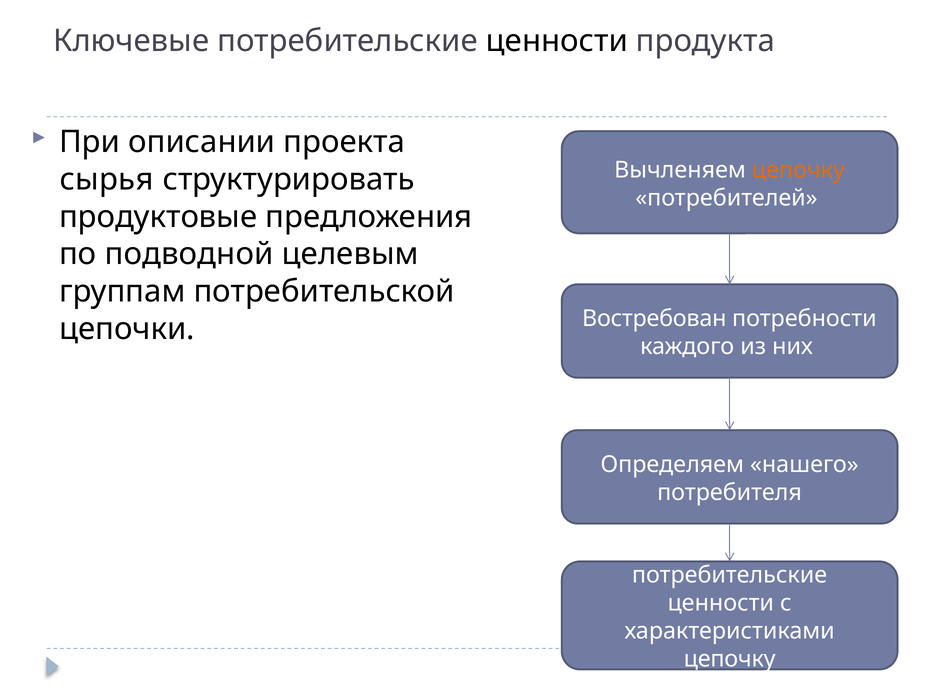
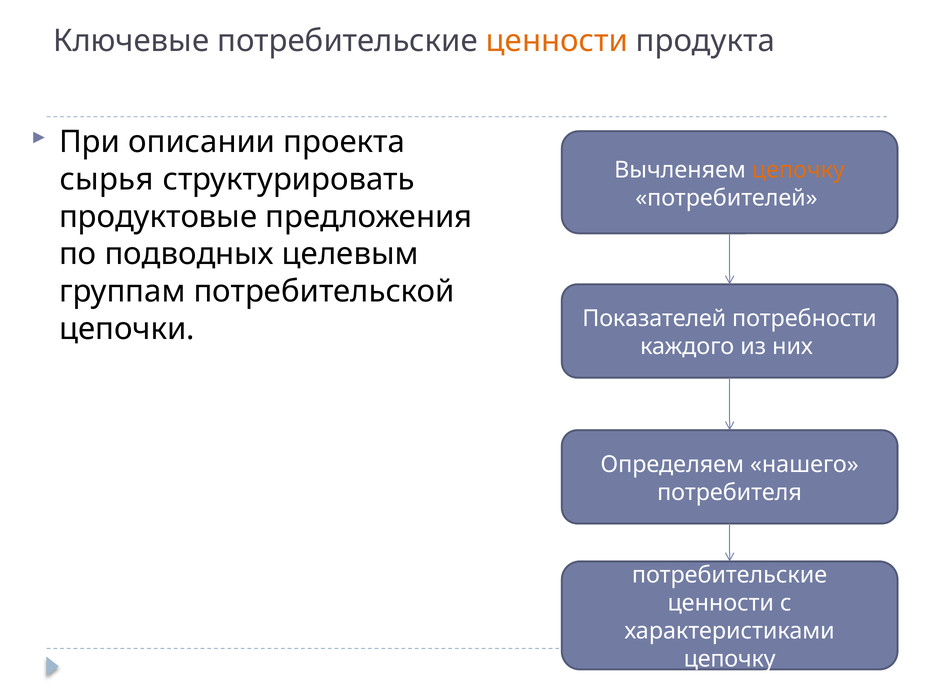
ценности at (557, 41) colour: black -> orange
подводной: подводной -> подводных
Востребован: Востребован -> Показателей
